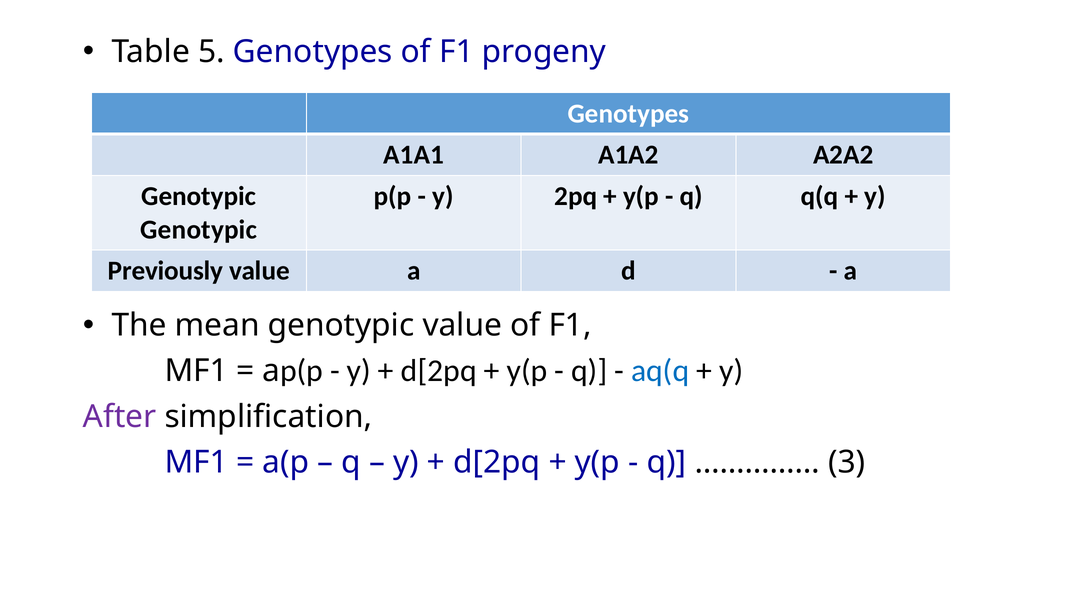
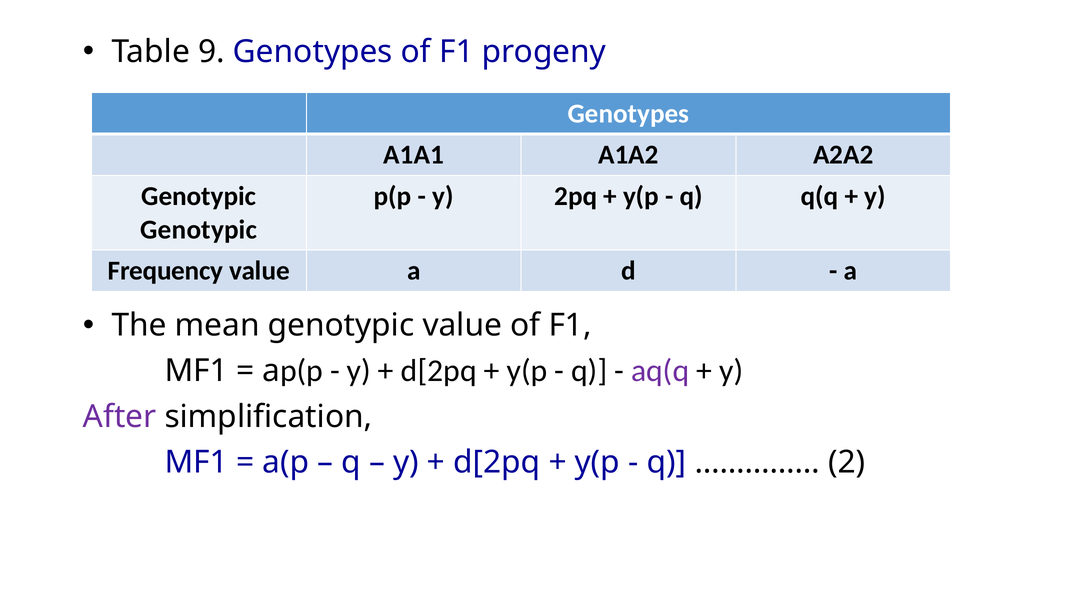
5: 5 -> 9
Previously: Previously -> Frequency
aq(q colour: blue -> purple
3: 3 -> 2
